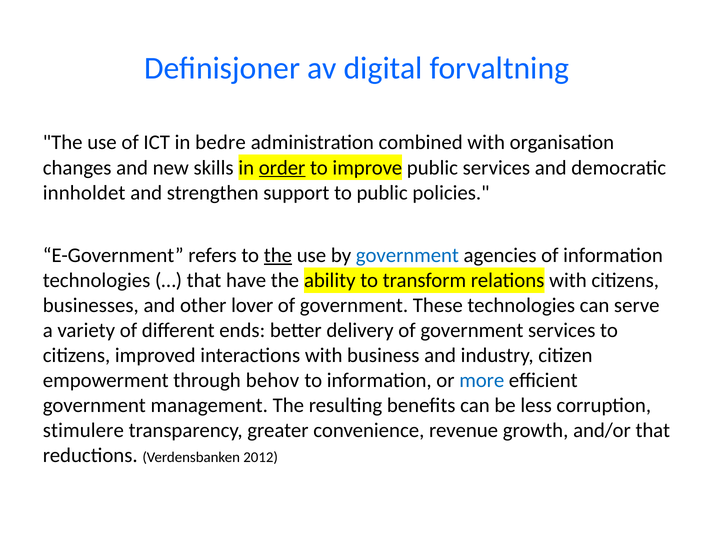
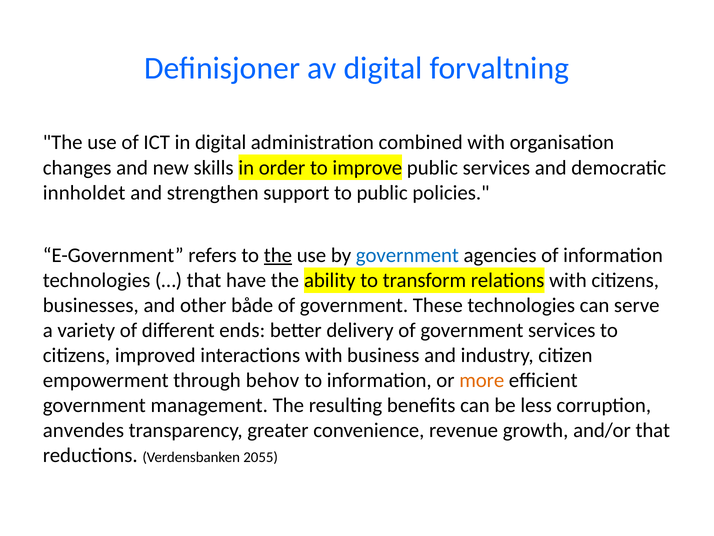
in bedre: bedre -> digital
order underline: present -> none
lover: lover -> både
more colour: blue -> orange
stimulere: stimulere -> anvendes
2012: 2012 -> 2055
